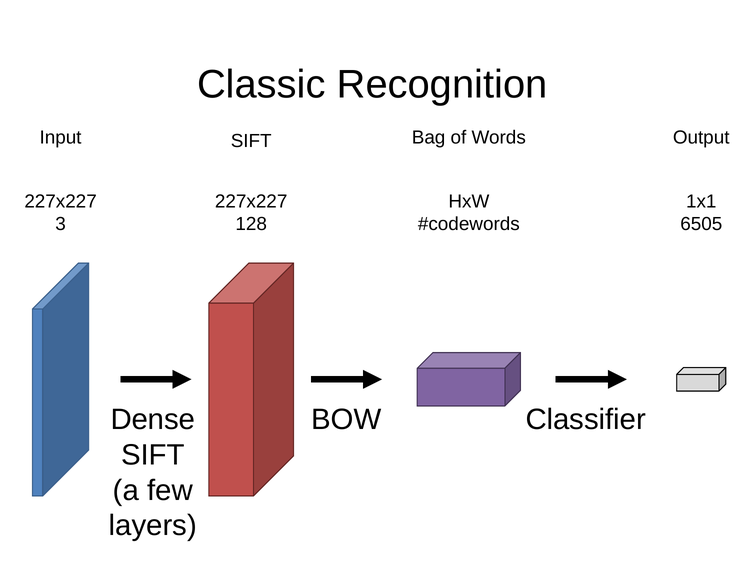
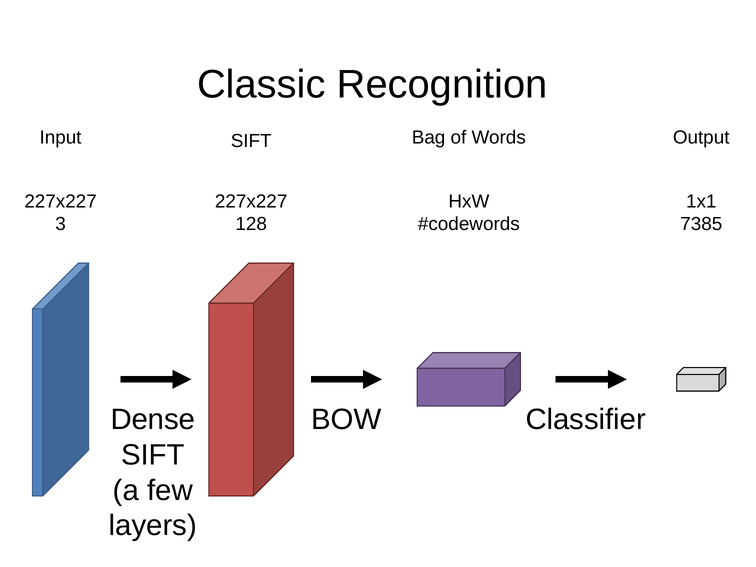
6505: 6505 -> 7385
